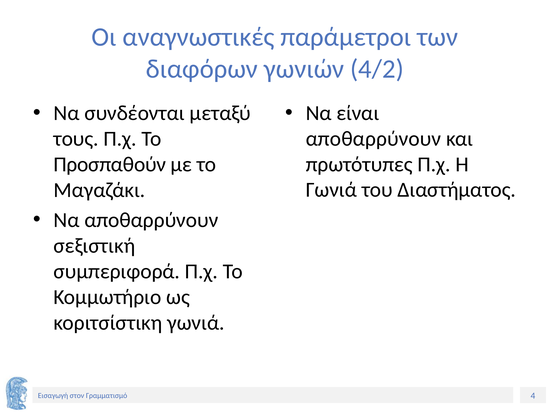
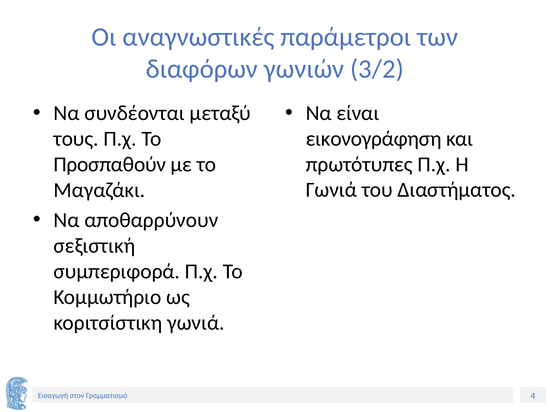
4/2: 4/2 -> 3/2
αποθαρρύνουν at (373, 139): αποθαρρύνουν -> εικονογράφηση
